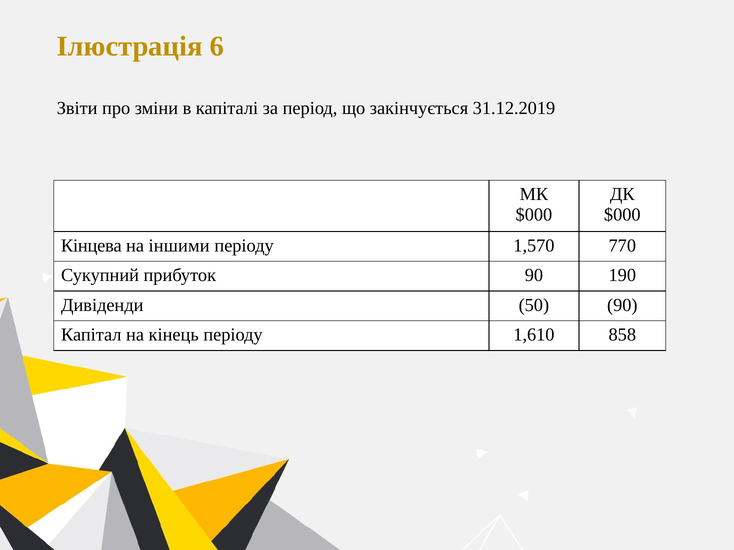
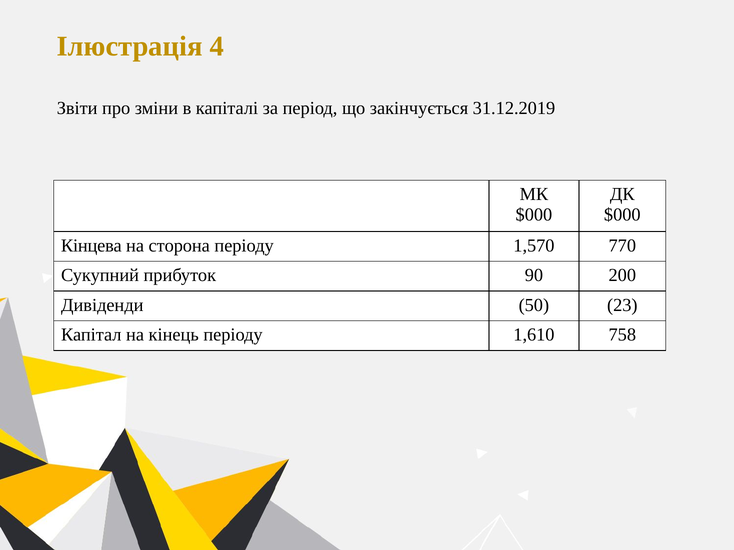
6: 6 -> 4
іншими: іншими -> сторона
190: 190 -> 200
50 90: 90 -> 23
858: 858 -> 758
